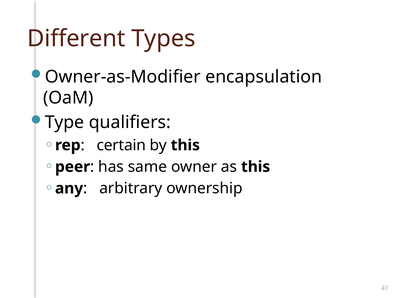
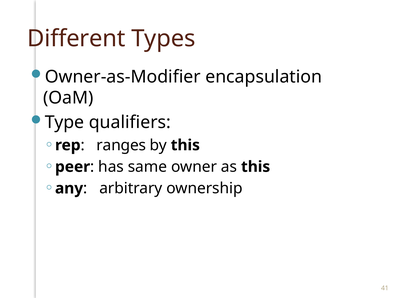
certain: certain -> ranges
